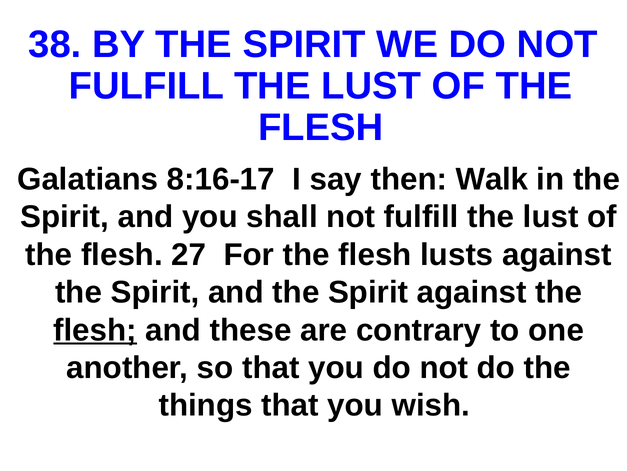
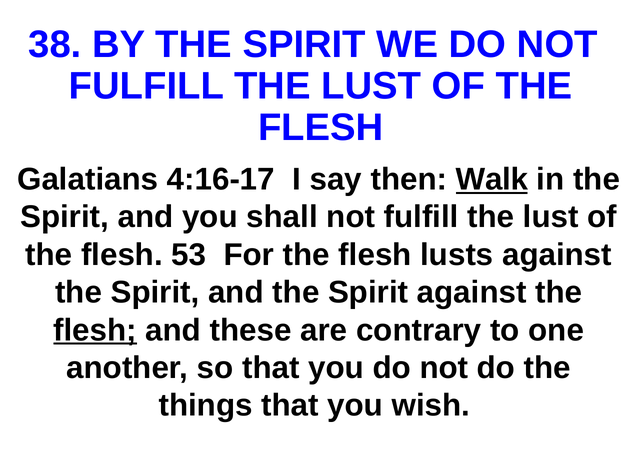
8:16-17: 8:16-17 -> 4:16-17
Walk underline: none -> present
27: 27 -> 53
